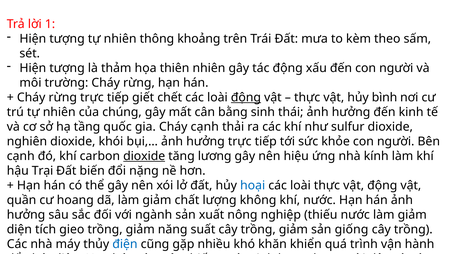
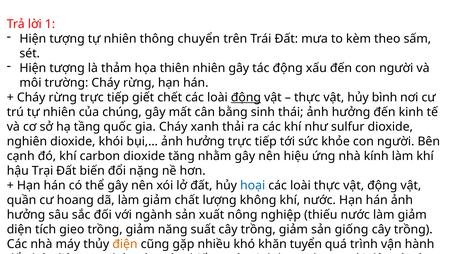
khoảng: khoảng -> chuyển
Cháy cạnh: cạnh -> xanh
dioxide at (144, 156) underline: present -> none
lương: lương -> nhằm
điện at (125, 244) colour: blue -> orange
khiển: khiển -> tuyển
